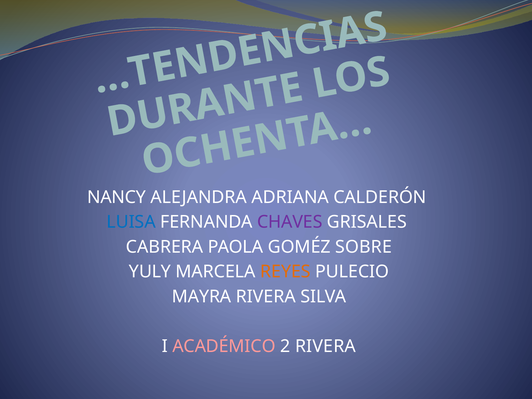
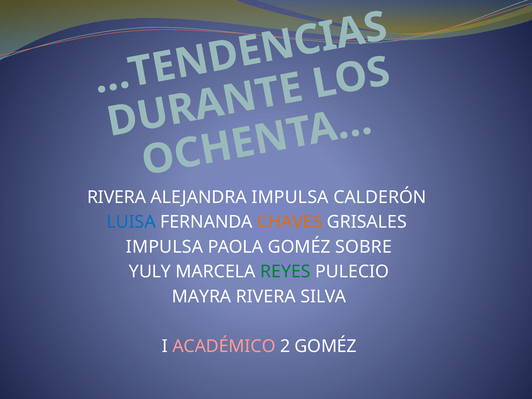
NANCY at (117, 197): NANCY -> RIVERA
ALEJANDRA ADRIANA: ADRIANA -> IMPULSA
CHAVES colour: purple -> orange
CABRERA at (165, 247): CABRERA -> IMPULSA
REYES colour: orange -> green
2 RIVERA: RIVERA -> GOMÉZ
